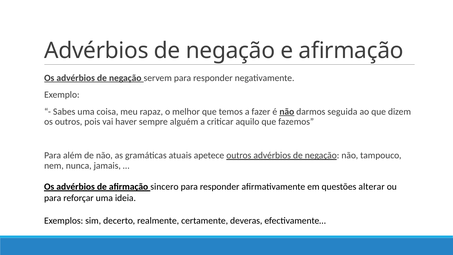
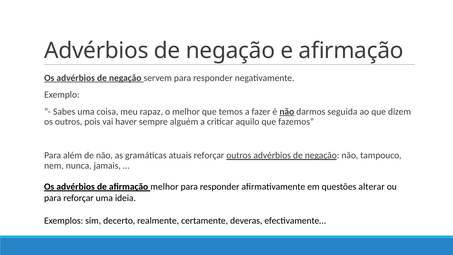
atuais apetece: apetece -> reforçar
afirmação sincero: sincero -> melhor
